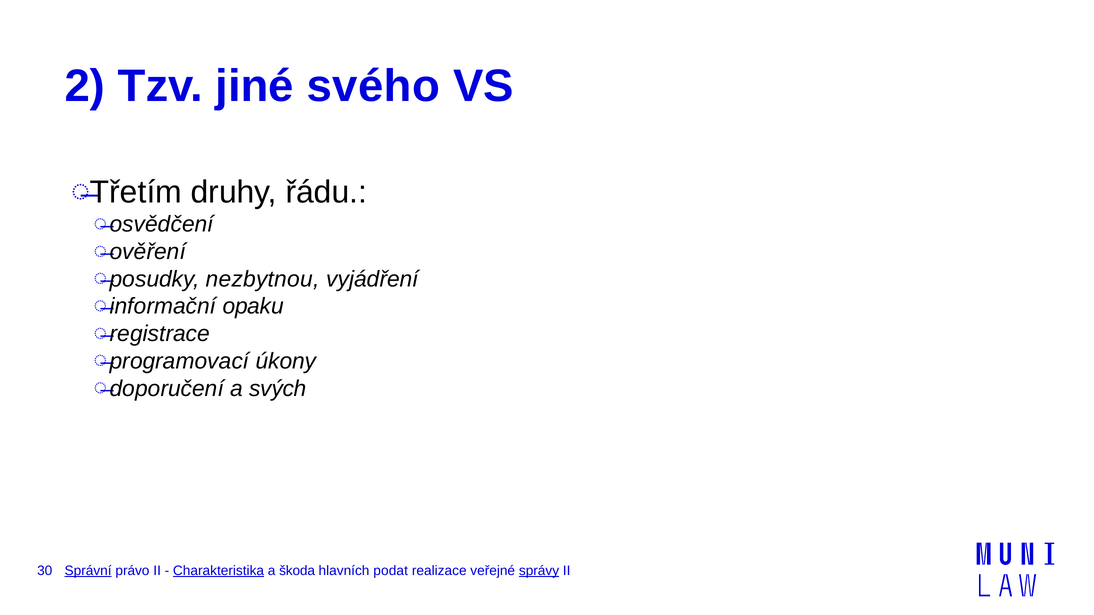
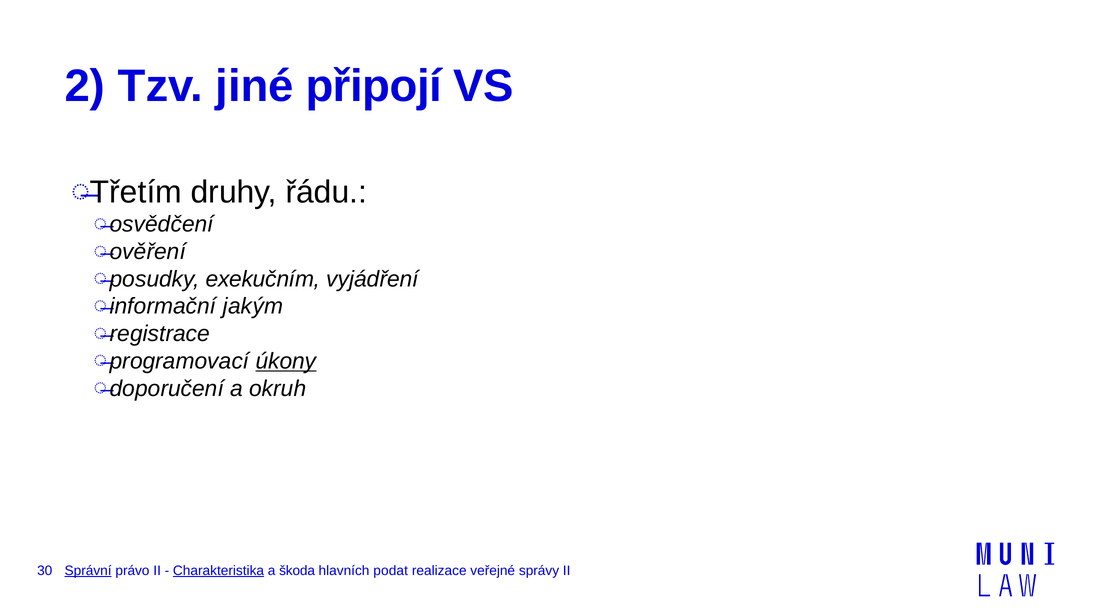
svého: svého -> připojí
nezbytnou: nezbytnou -> exekučním
opaku: opaku -> jakým
úkony underline: none -> present
svých: svých -> okruh
správy underline: present -> none
